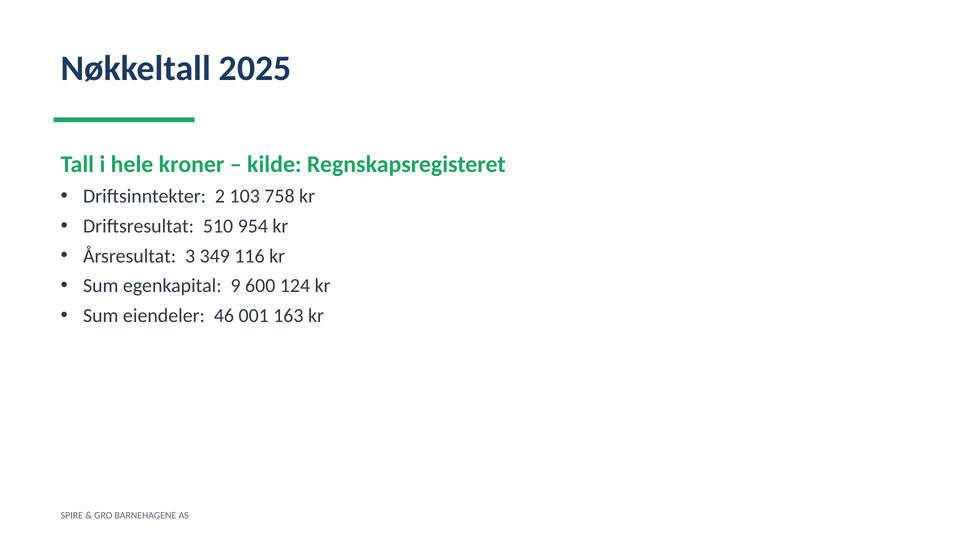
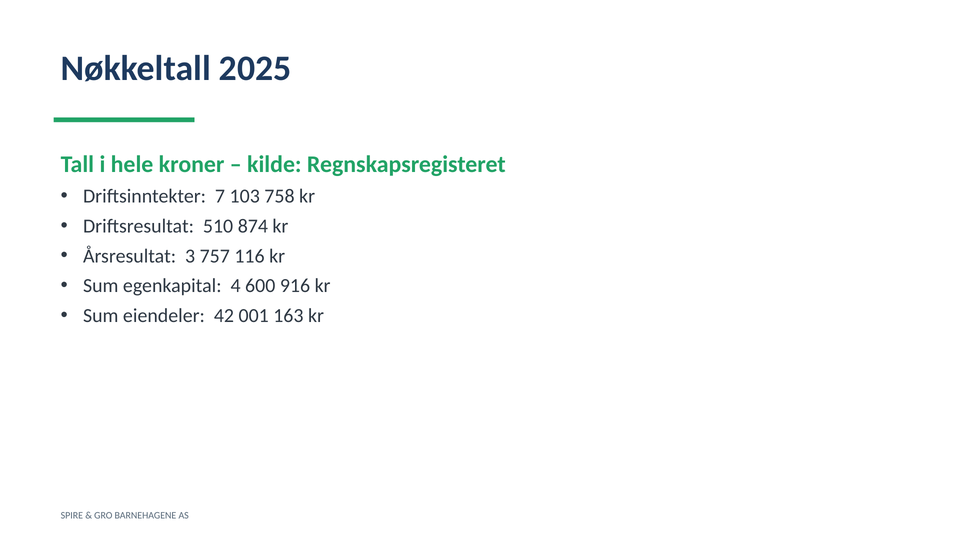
2: 2 -> 7
954: 954 -> 874
349: 349 -> 757
9: 9 -> 4
124: 124 -> 916
46: 46 -> 42
